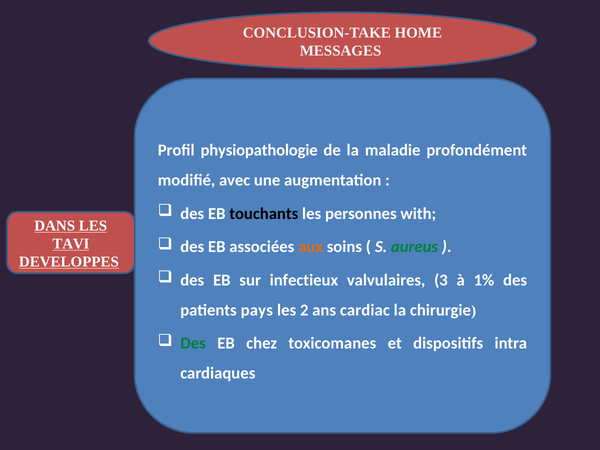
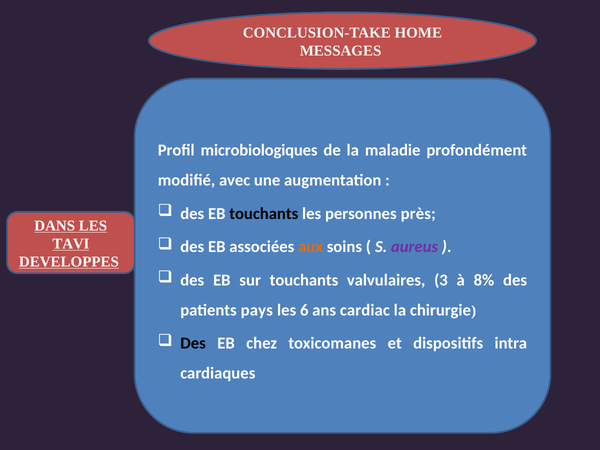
physiopathologie: physiopathologie -> microbiologiques
with: with -> près
aureus colour: green -> purple
sur infectieux: infectieux -> touchants
1%: 1% -> 8%
2: 2 -> 6
Des at (193, 343) colour: green -> black
